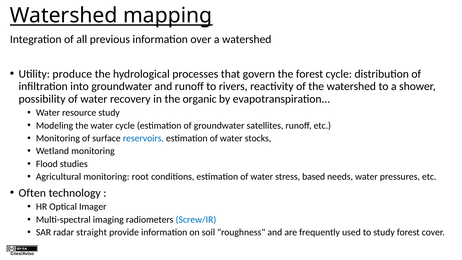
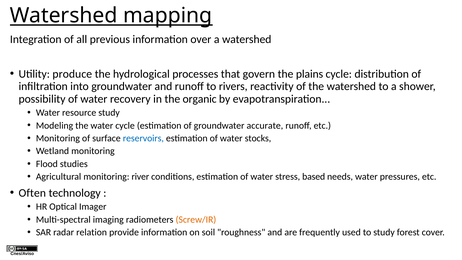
the forest: forest -> plains
satellites: satellites -> accurate
root: root -> river
Screw/IR colour: blue -> orange
straight: straight -> relation
